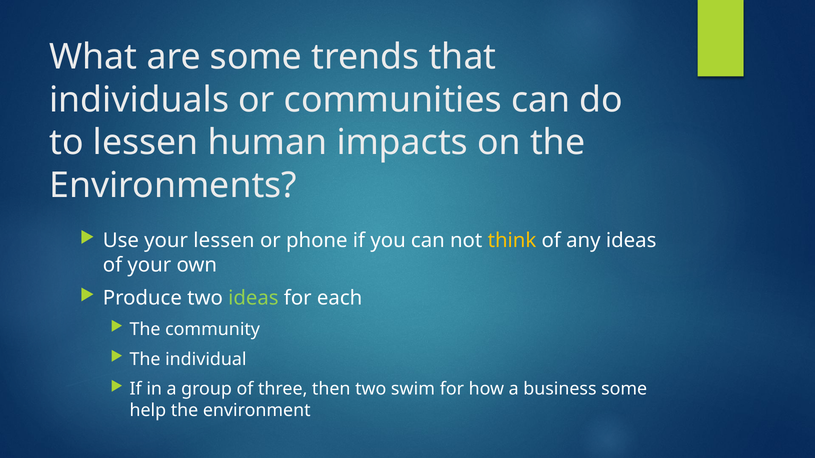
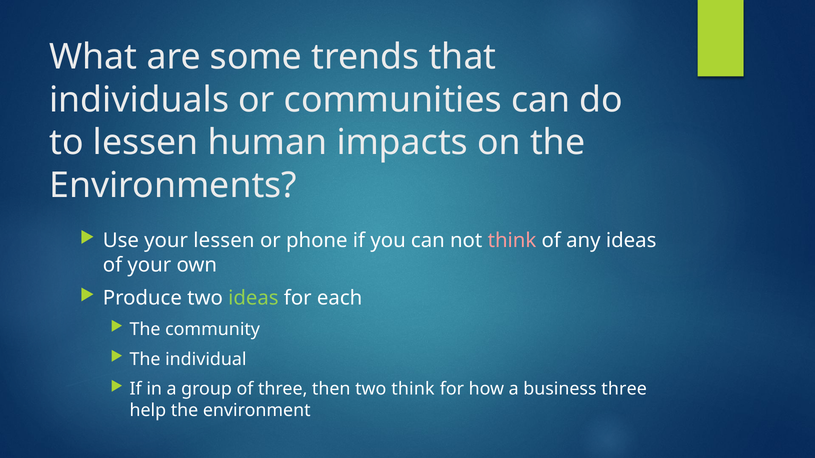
think at (512, 241) colour: yellow -> pink
two swim: swim -> think
business some: some -> three
